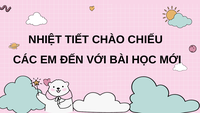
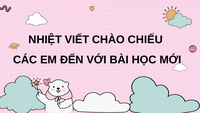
TIẾT: TIẾT -> VIẾT
